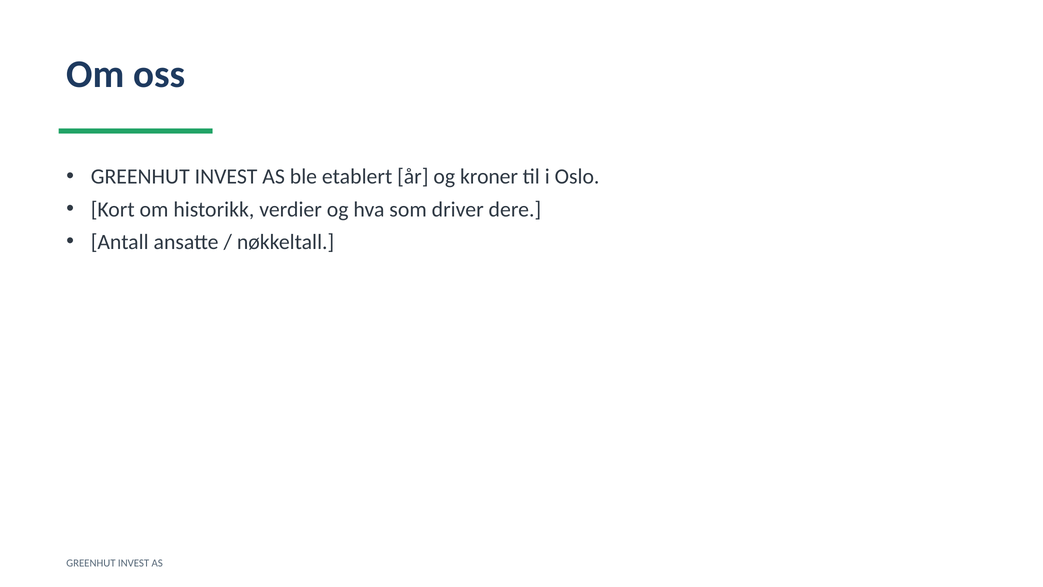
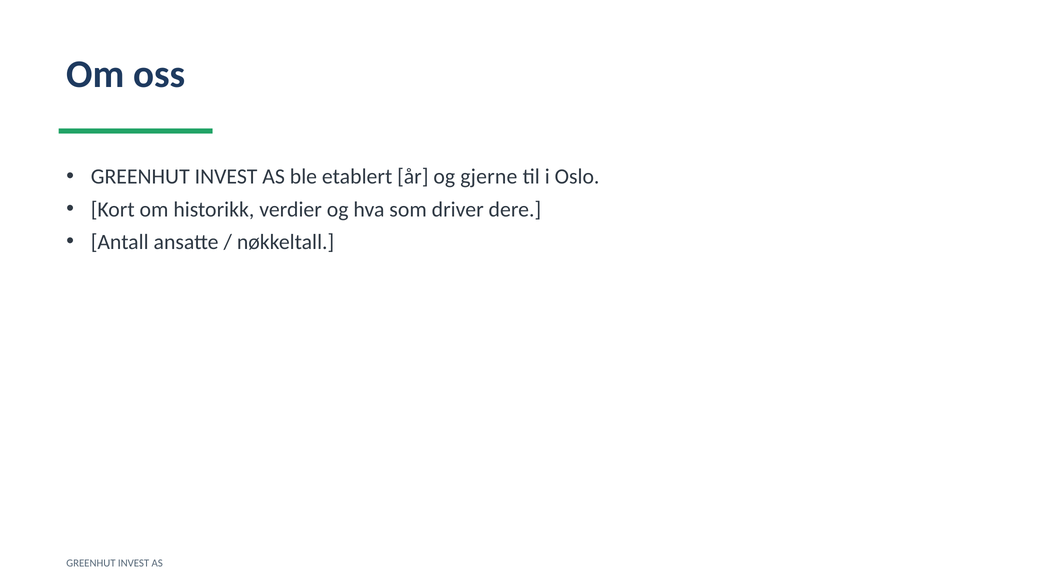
kroner: kroner -> gjerne
